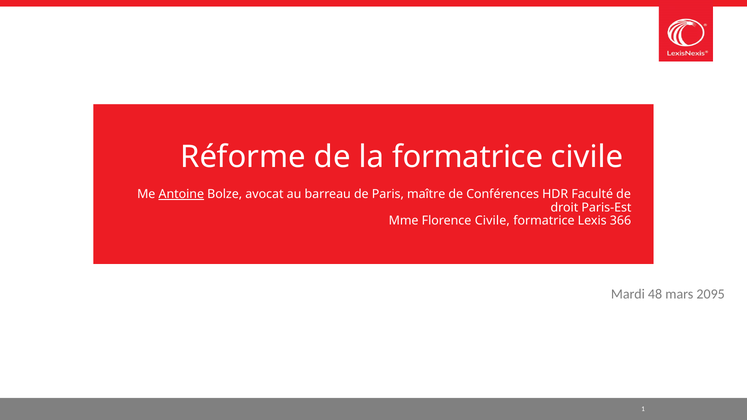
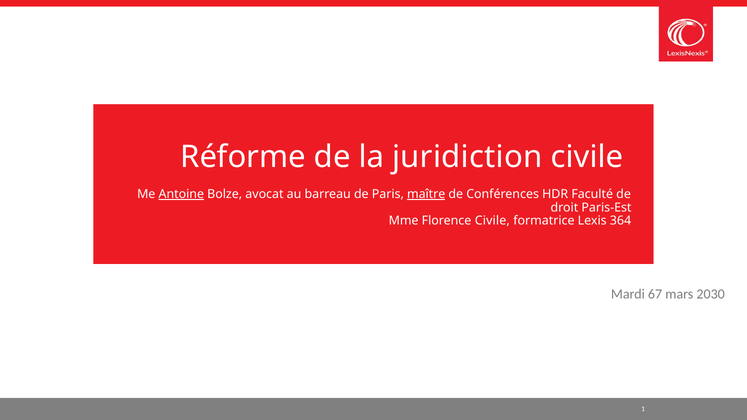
la formatrice: formatrice -> juridiction
maître underline: none -> present
366: 366 -> 364
48: 48 -> 67
2095: 2095 -> 2030
